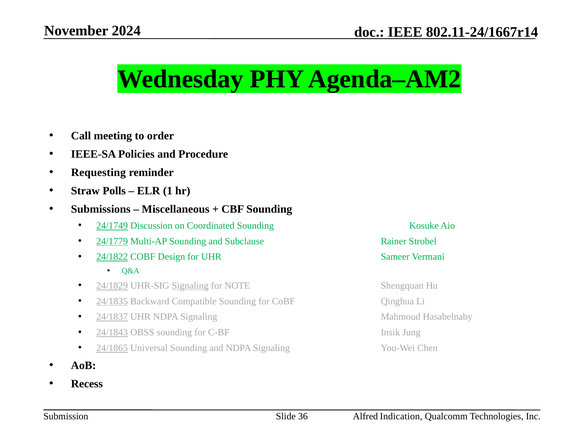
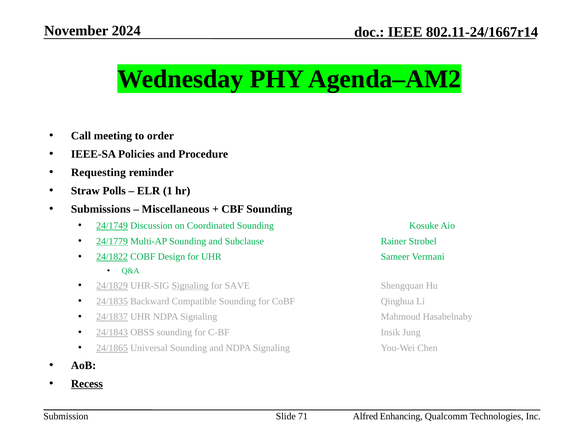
NOTE: NOTE -> SAVE
Recess underline: none -> present
36: 36 -> 71
Indication: Indication -> Enhancing
